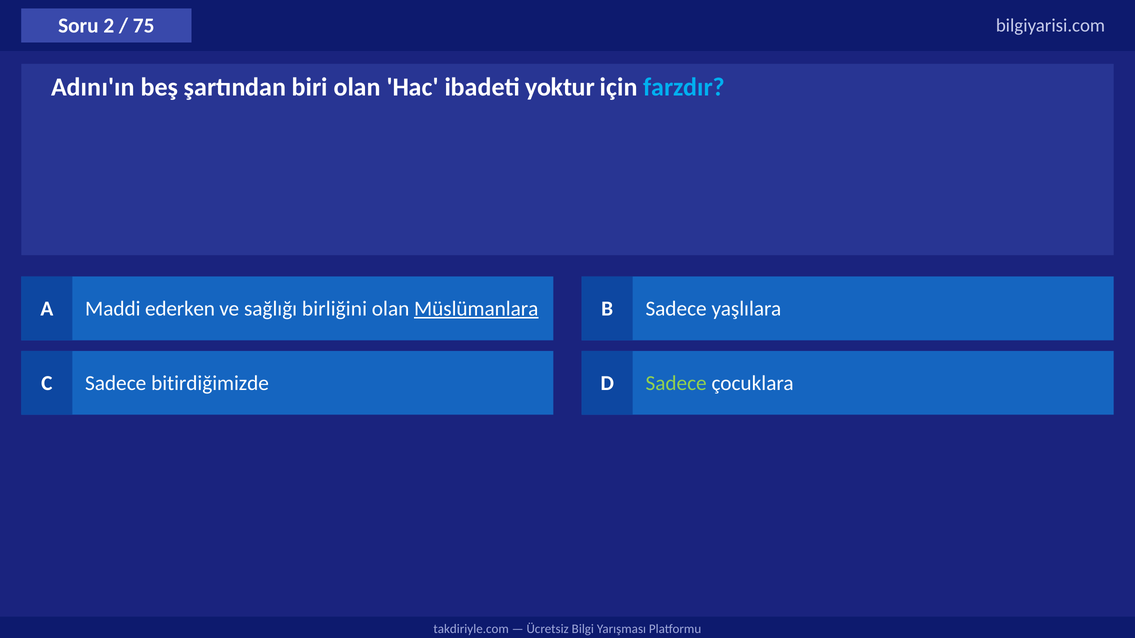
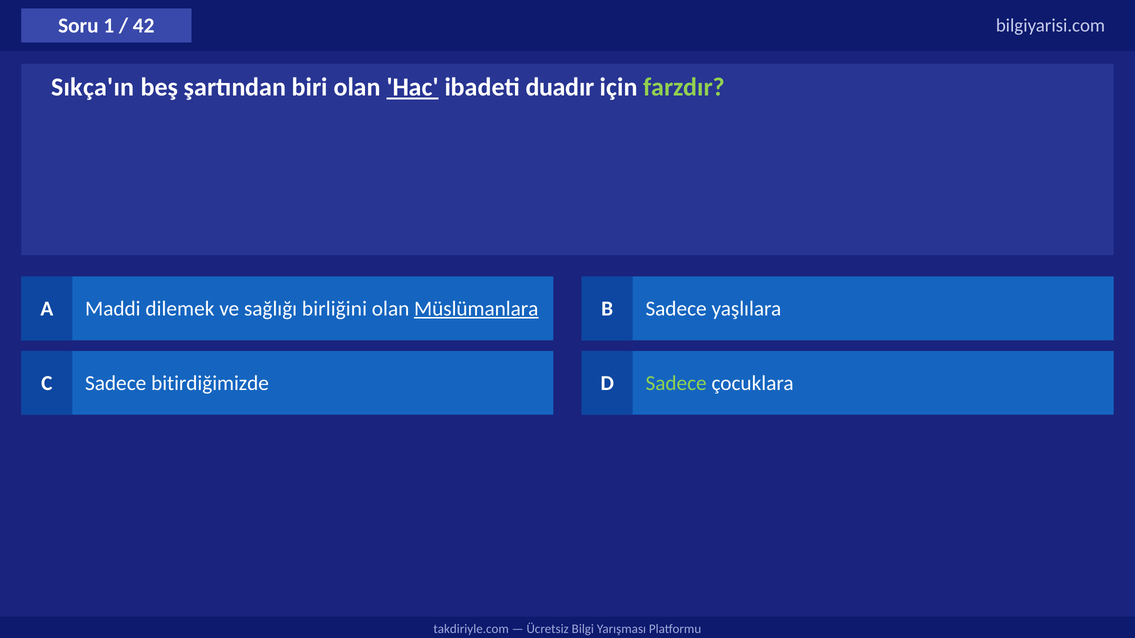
2: 2 -> 1
75: 75 -> 42
Adını'ın: Adını'ın -> Sıkça'ın
Hac underline: none -> present
yoktur: yoktur -> duadır
farzdır colour: light blue -> light green
ederken: ederken -> dilemek
